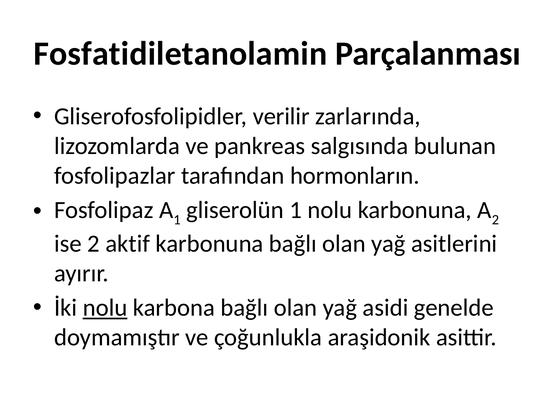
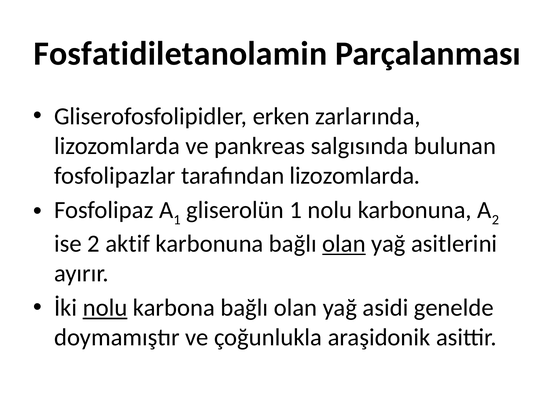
verilir: verilir -> erken
tarafından hormonların: hormonların -> lizozomlarda
olan at (344, 244) underline: none -> present
